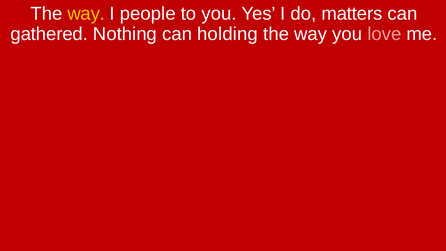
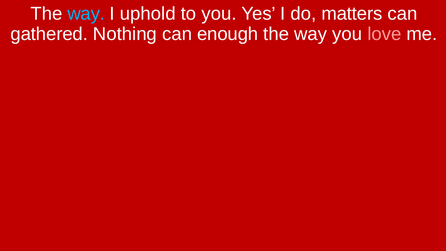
way at (86, 14) colour: yellow -> light blue
people: people -> uphold
holding: holding -> enough
